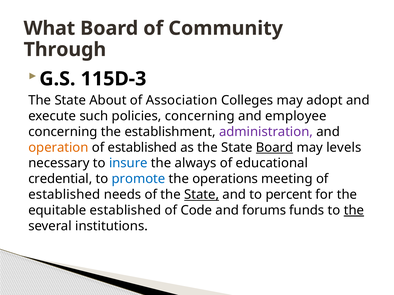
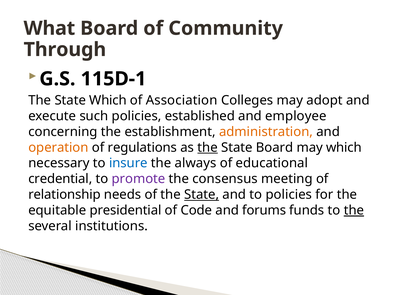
115D-3: 115D-3 -> 115D-1
State About: About -> Which
policies concerning: concerning -> established
administration colour: purple -> orange
established at (142, 148): established -> regulations
the at (208, 148) underline: none -> present
Board at (275, 148) underline: present -> none
may levels: levels -> which
promote colour: blue -> purple
operations: operations -> consensus
established at (64, 195): established -> relationship
to percent: percent -> policies
equitable established: established -> presidential
